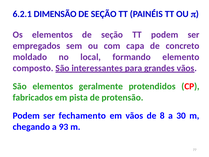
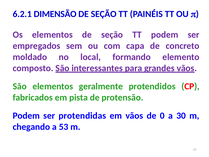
fechamento: fechamento -> protendidas
8: 8 -> 0
93: 93 -> 53
